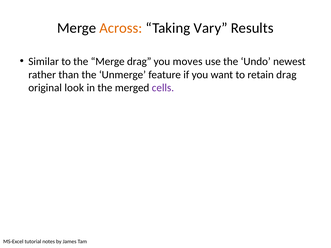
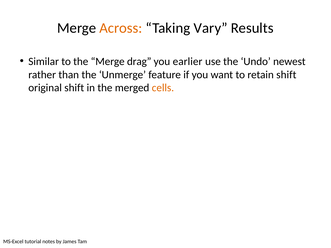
moves: moves -> earlier
retain drag: drag -> shift
original look: look -> shift
cells colour: purple -> orange
